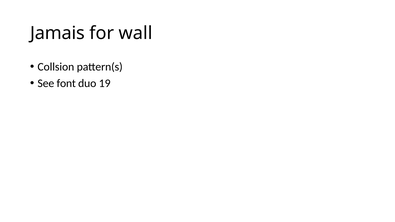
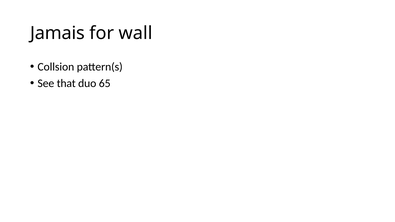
font: font -> that
19: 19 -> 65
